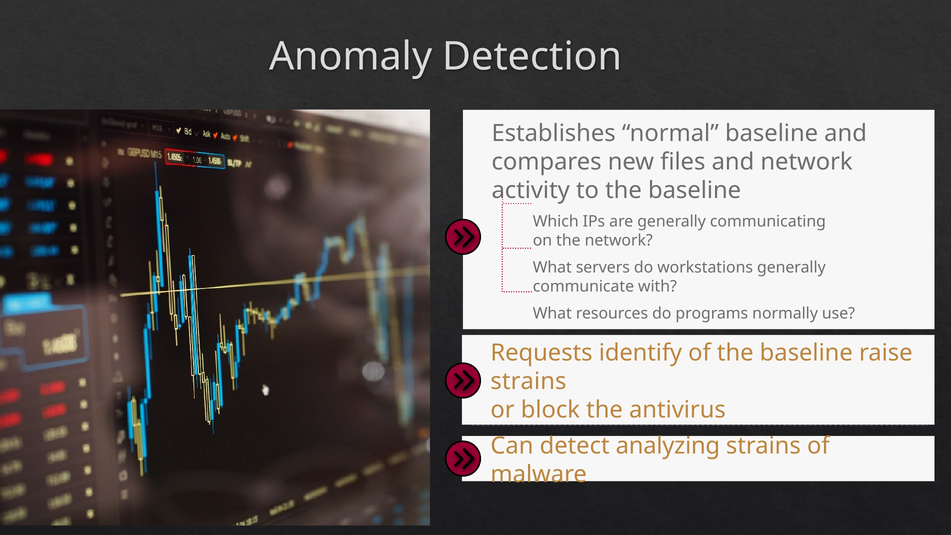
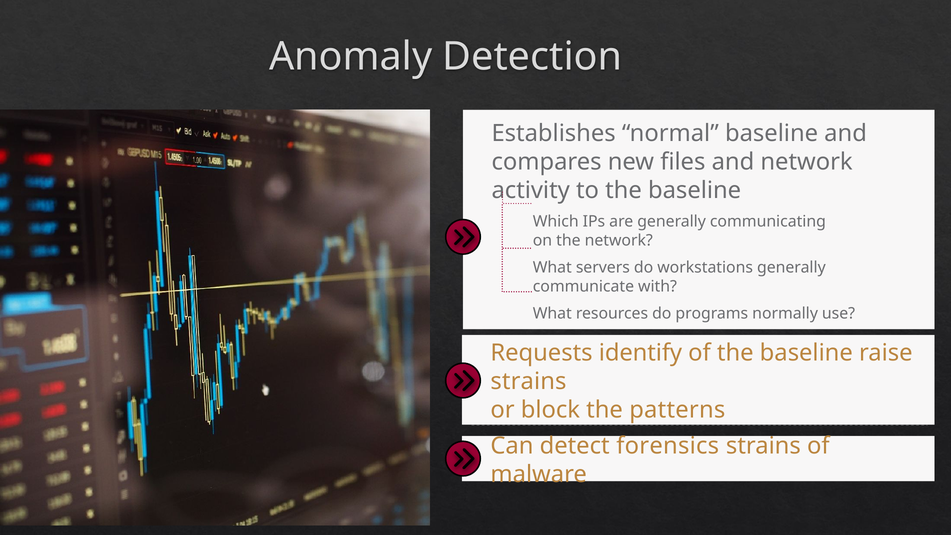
antivirus: antivirus -> patterns
analyzing: analyzing -> forensics
